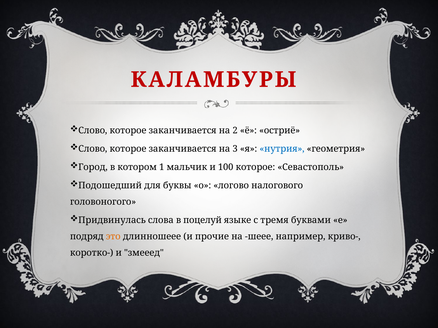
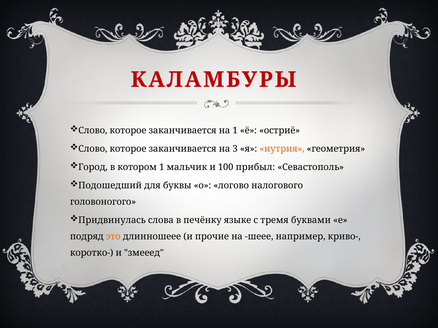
на 2: 2 -> 1
нутрия colour: blue -> orange
100 которое: которое -> прибыл
поцелуй: поцелуй -> печёнку
